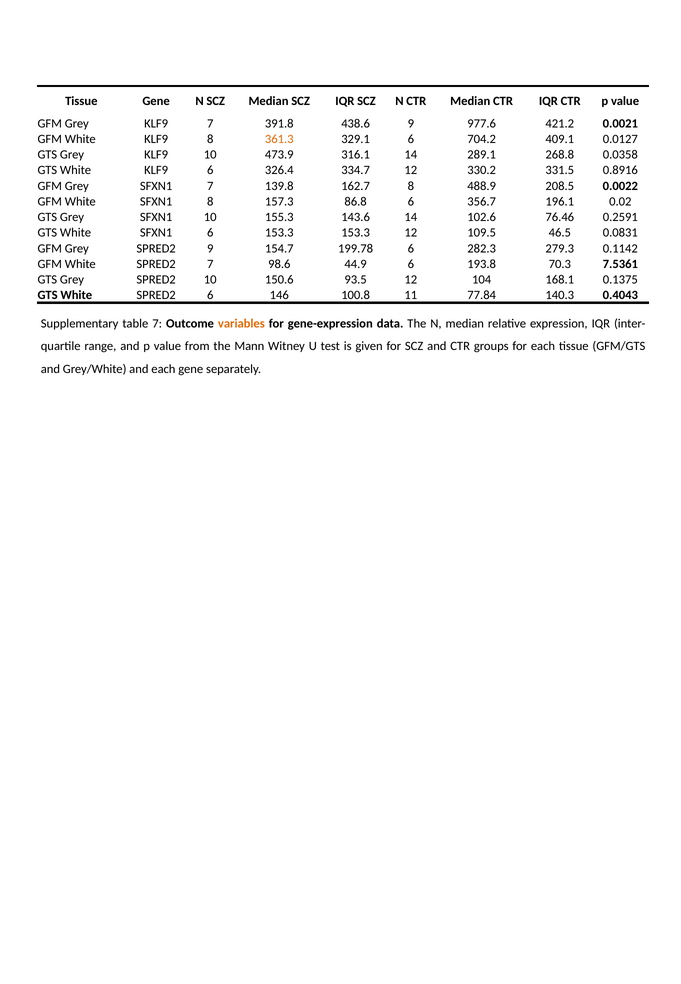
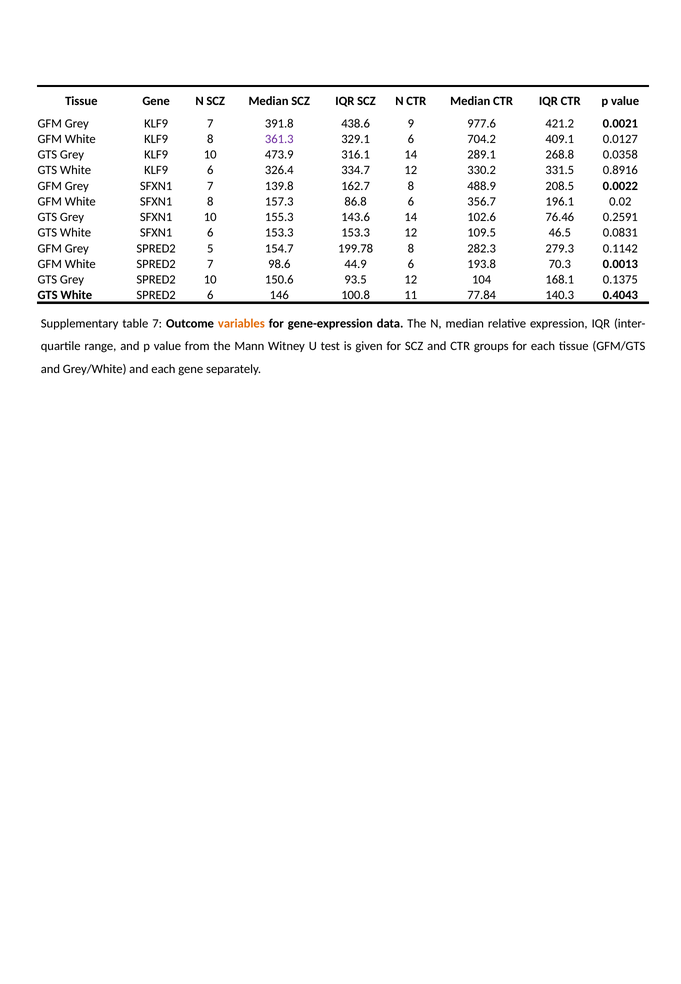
361.3 colour: orange -> purple
SPRED2 9: 9 -> 5
199.78 6: 6 -> 8
7.5361: 7.5361 -> 0.0013
